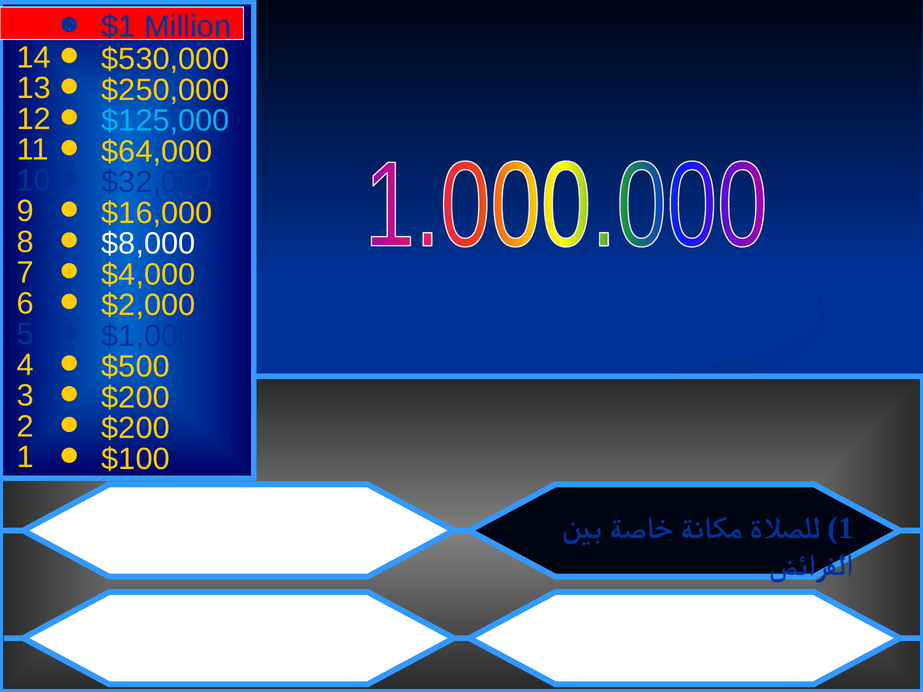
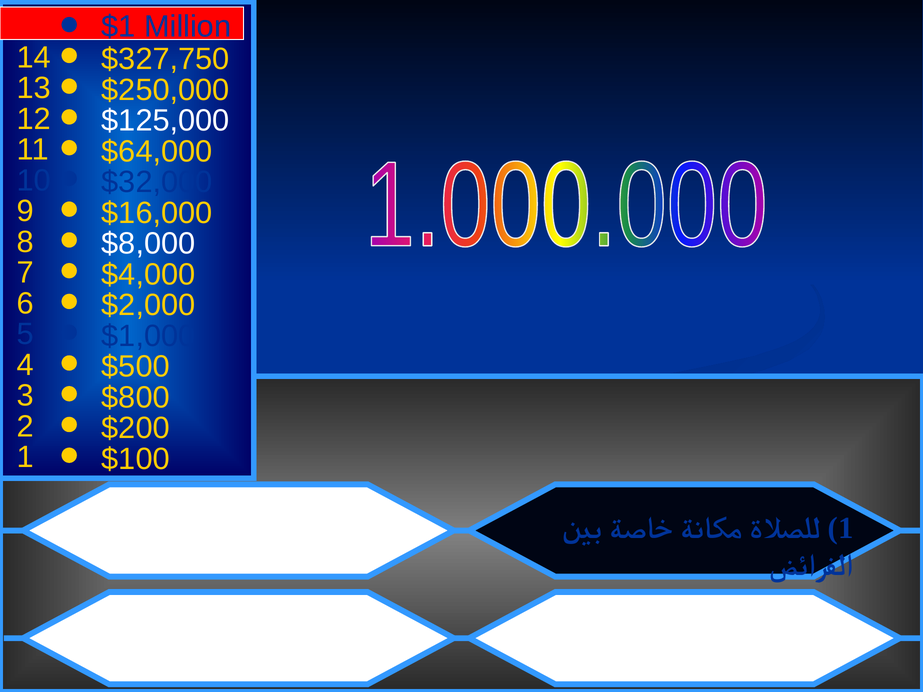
$530,000: $530,000 -> $327,750
$125,000 colour: light blue -> white
$200 at (136, 398): $200 -> $800
